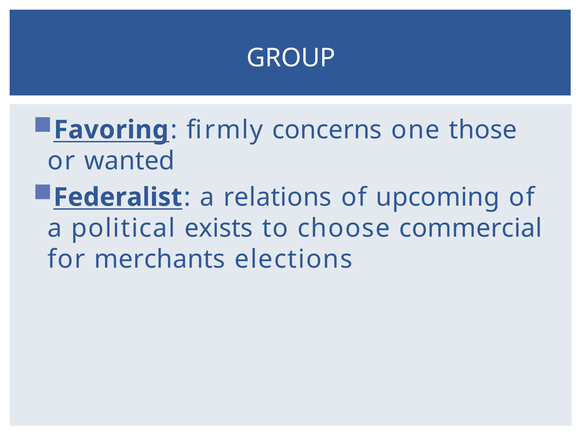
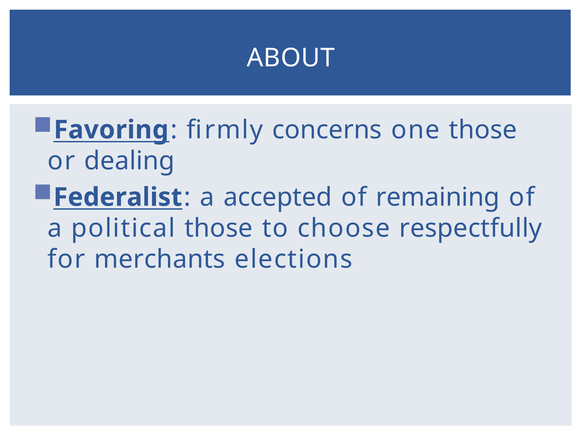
GROUP: GROUP -> ABOUT
wanted: wanted -> dealing
relations: relations -> accepted
upcoming: upcoming -> remaining
political exists: exists -> those
commercial: commercial -> respectfully
